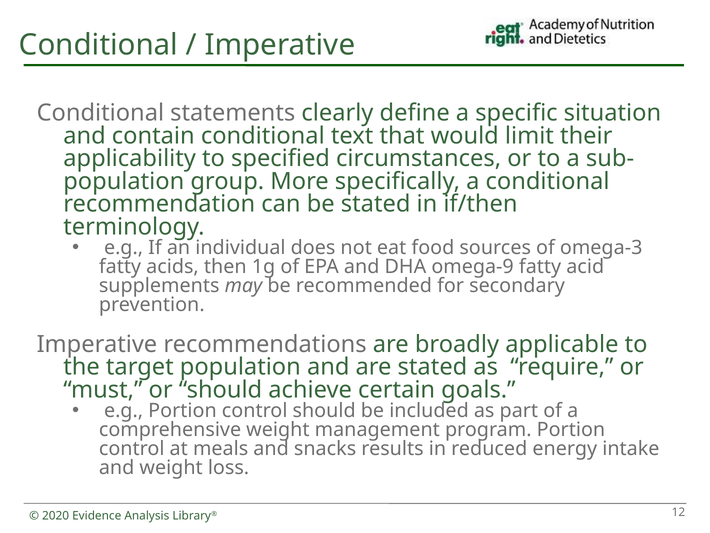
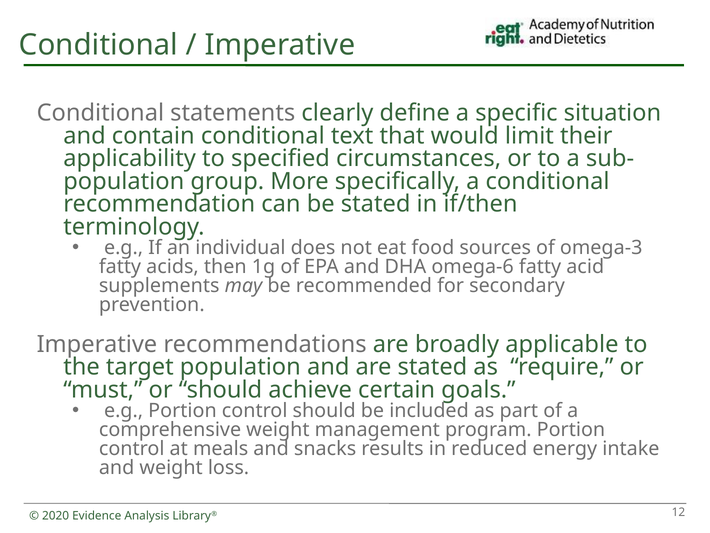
omega-9: omega-9 -> omega-6
